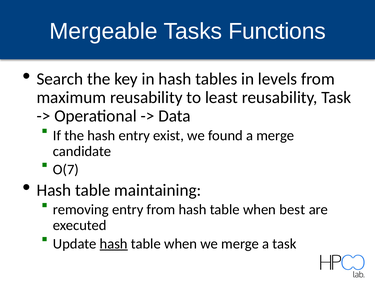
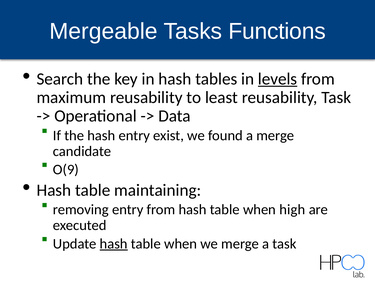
levels underline: none -> present
O(7: O(7 -> O(9
best: best -> high
